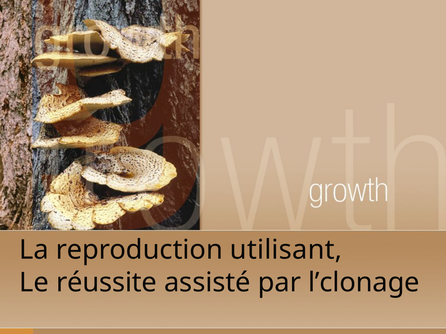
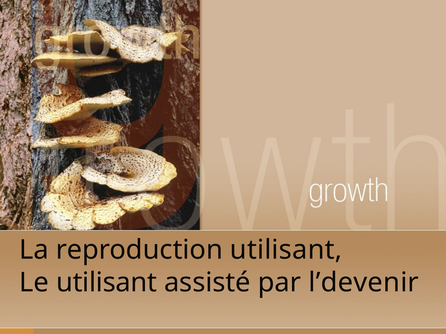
Le réussite: réussite -> utilisant
l’clonage: l’clonage -> l’devenir
